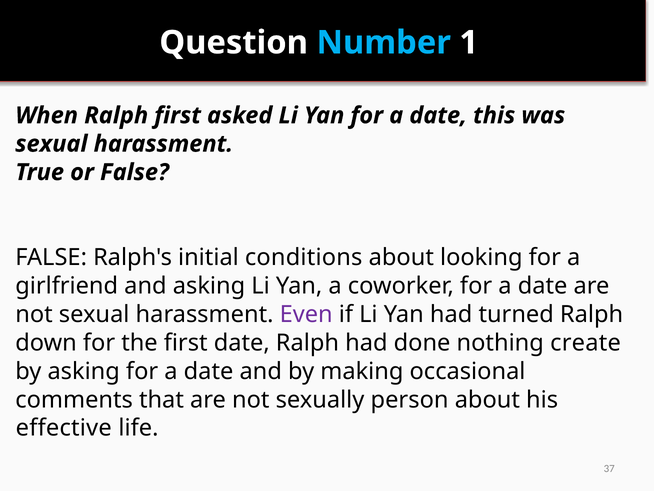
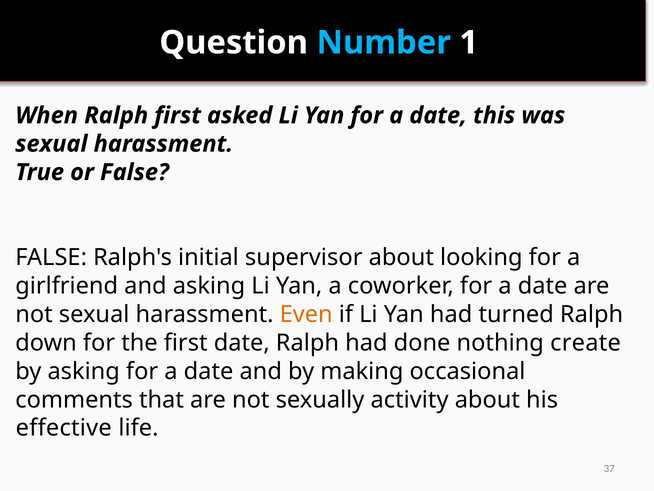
conditions: conditions -> supervisor
Even colour: purple -> orange
person: person -> activity
